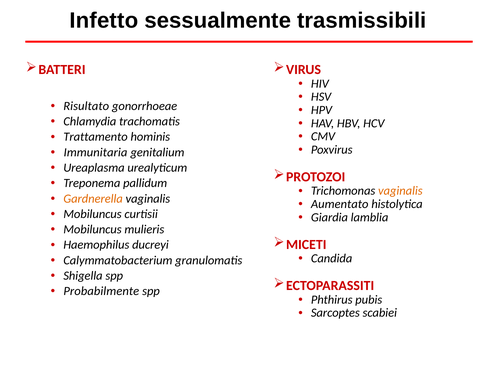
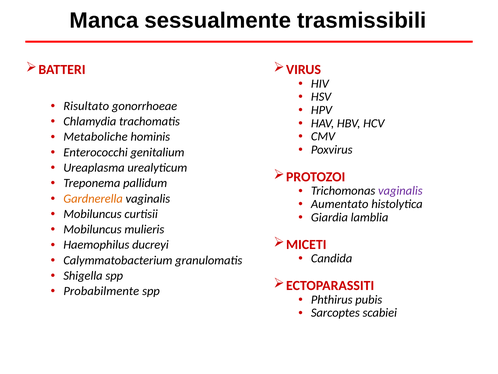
Infetto: Infetto -> Manca
Trattamento: Trattamento -> Metaboliche
Immunitaria: Immunitaria -> Enterococchi
vaginalis at (400, 191) colour: orange -> purple
